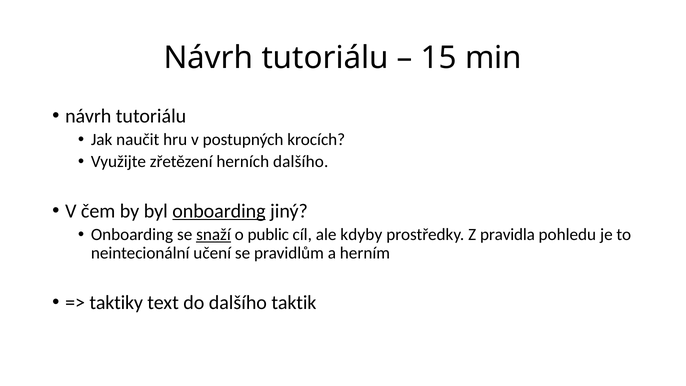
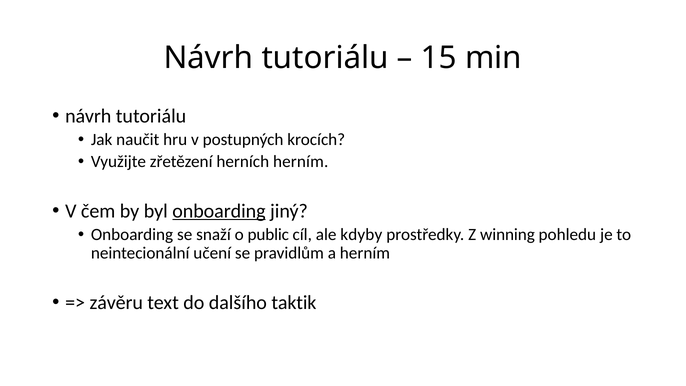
herních dalšího: dalšího -> herním
snaží underline: present -> none
pravidla: pravidla -> winning
taktiky: taktiky -> závěru
